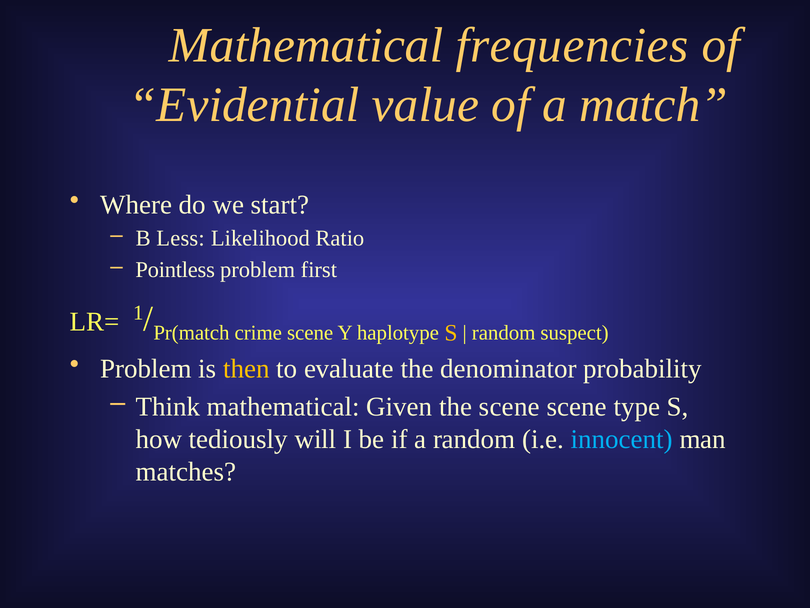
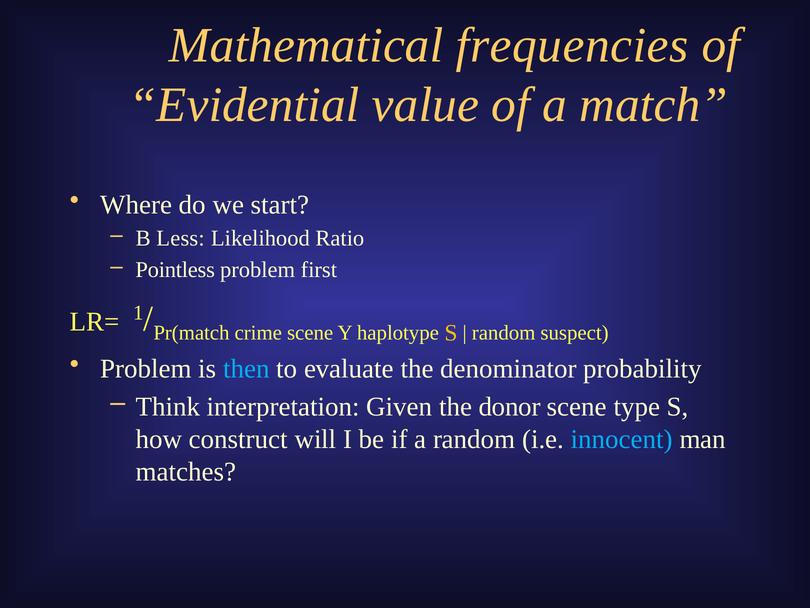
then colour: yellow -> light blue
Think mathematical: mathematical -> interpretation
the scene: scene -> donor
tediously: tediously -> construct
